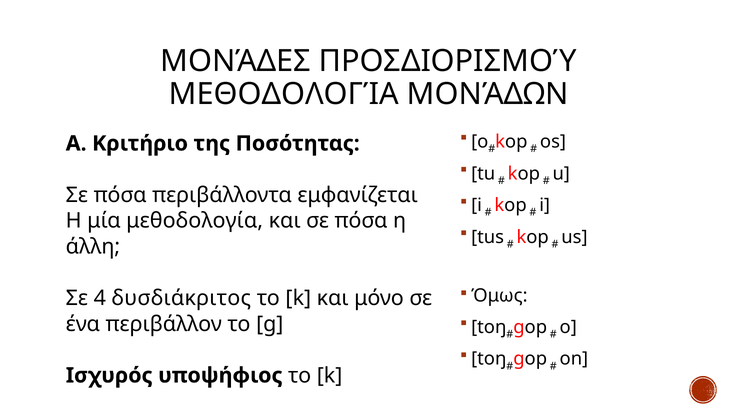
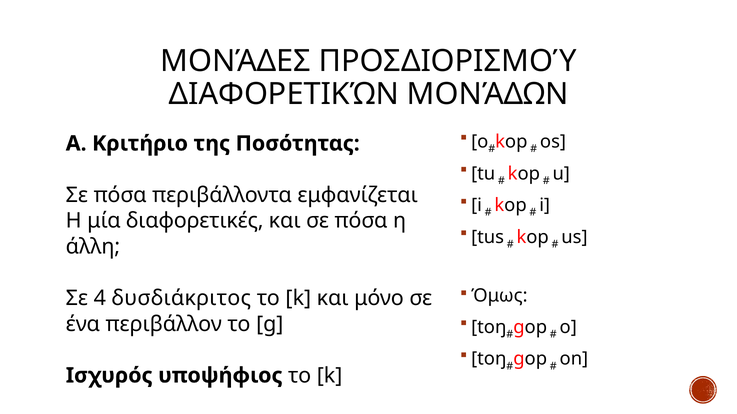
ΜΕΘΟΔΟΛΟΓΊΑ at (284, 94): ΜΕΘΟΔΟΛΟΓΊΑ -> ΔΙΑΦΟΡΕΤΙΚΏΝ
μία μεθοδολογία: μεθοδολογία -> διαφορετικές
